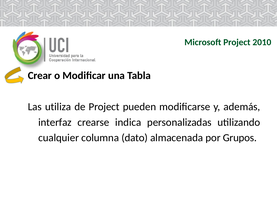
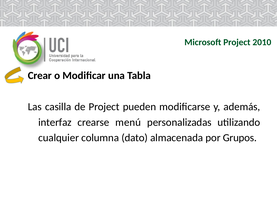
utiliza: utiliza -> casilla
indica: indica -> menú
